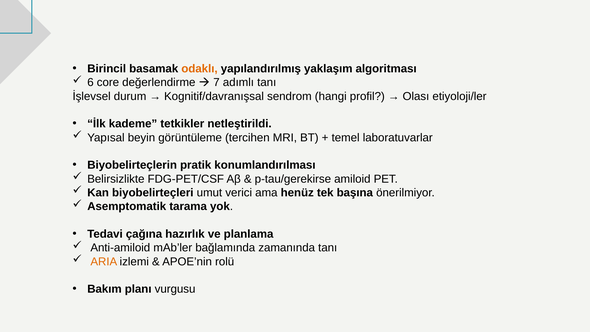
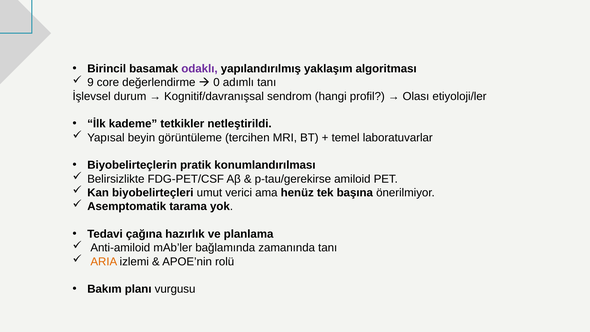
odaklı colour: orange -> purple
6: 6 -> 9
7: 7 -> 0
